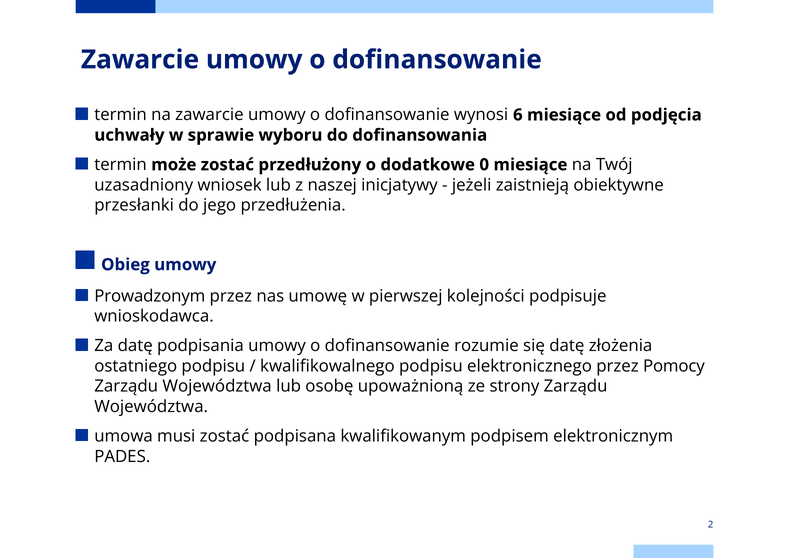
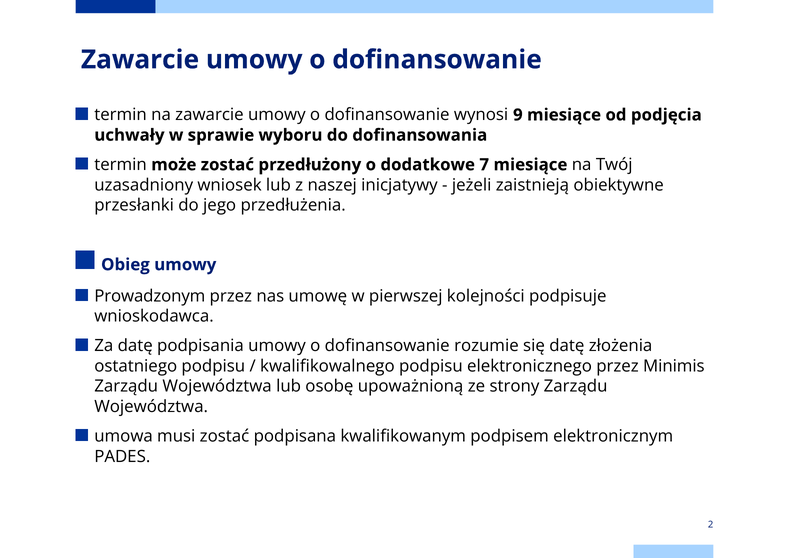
6: 6 -> 9
0: 0 -> 7
Pomocy: Pomocy -> Minimis
